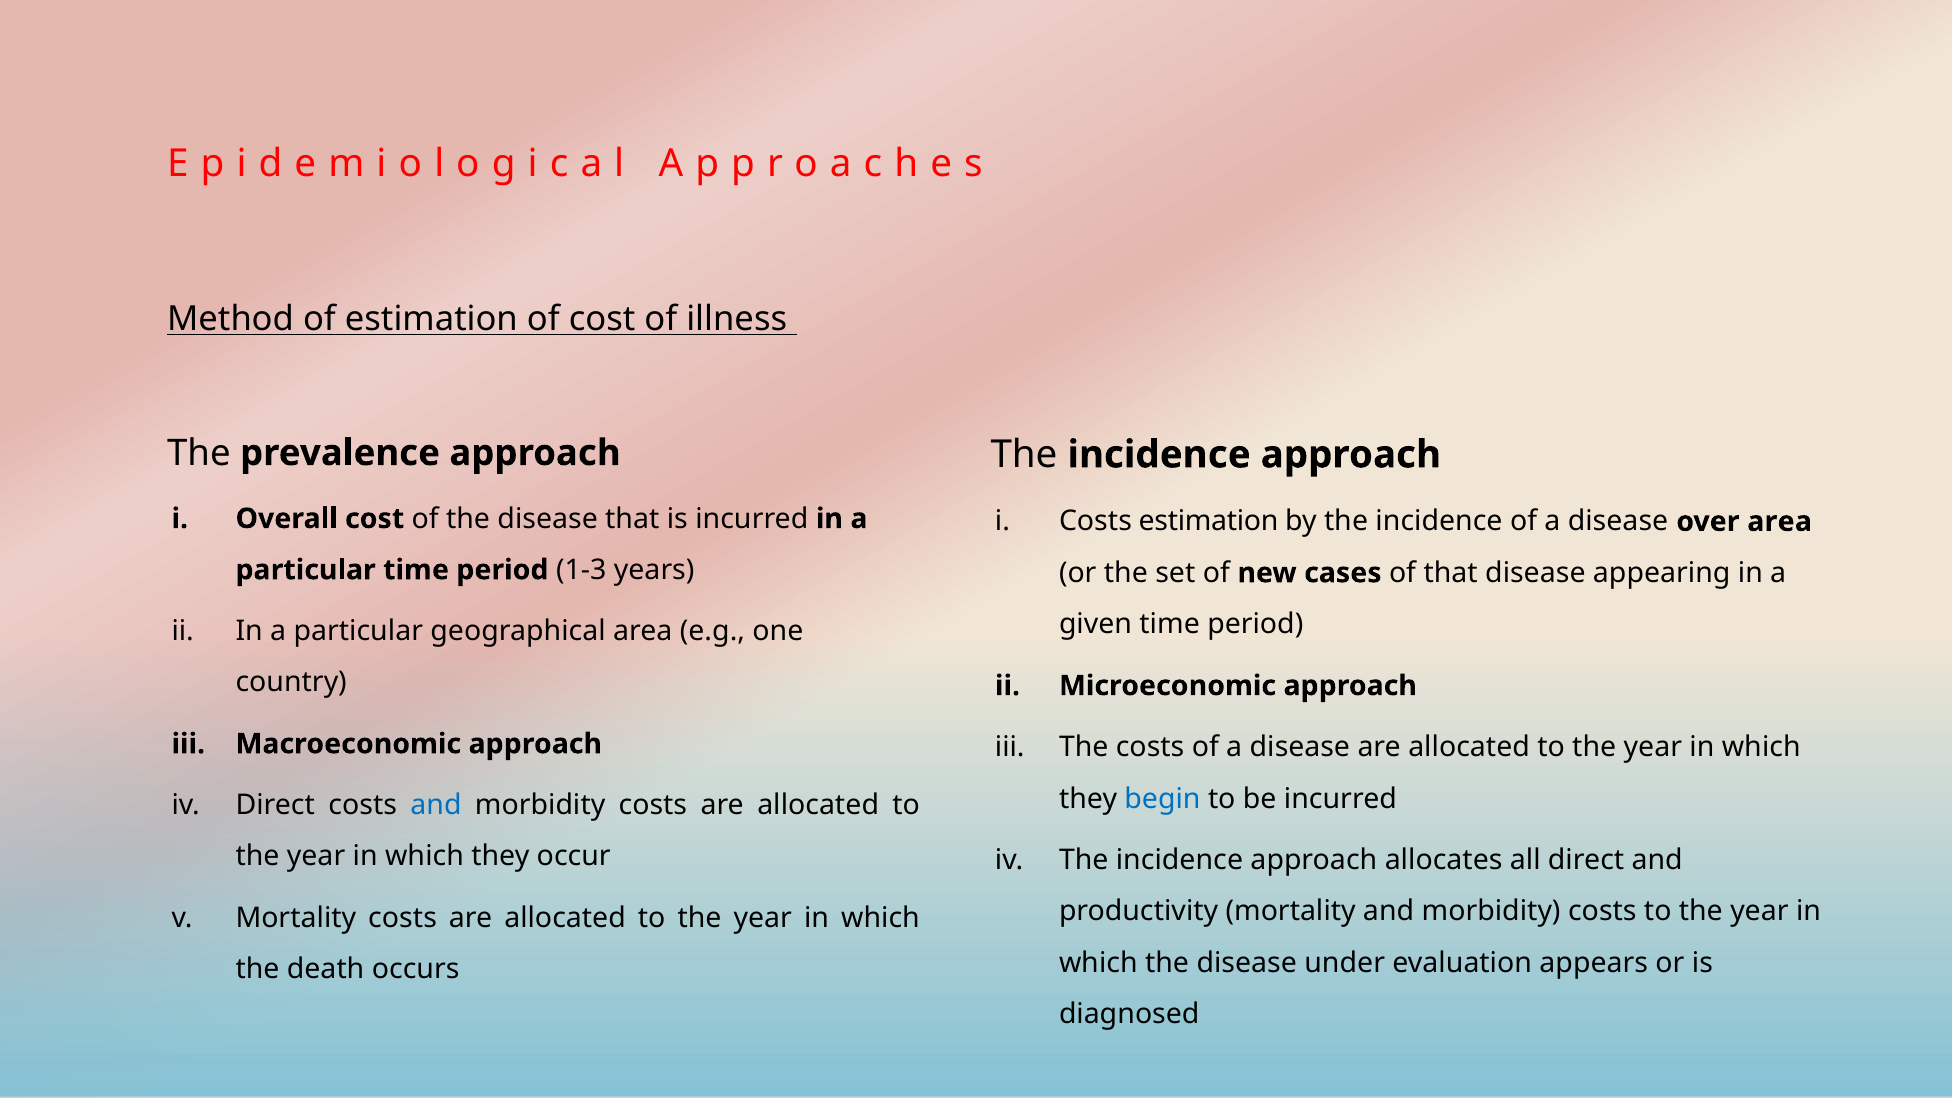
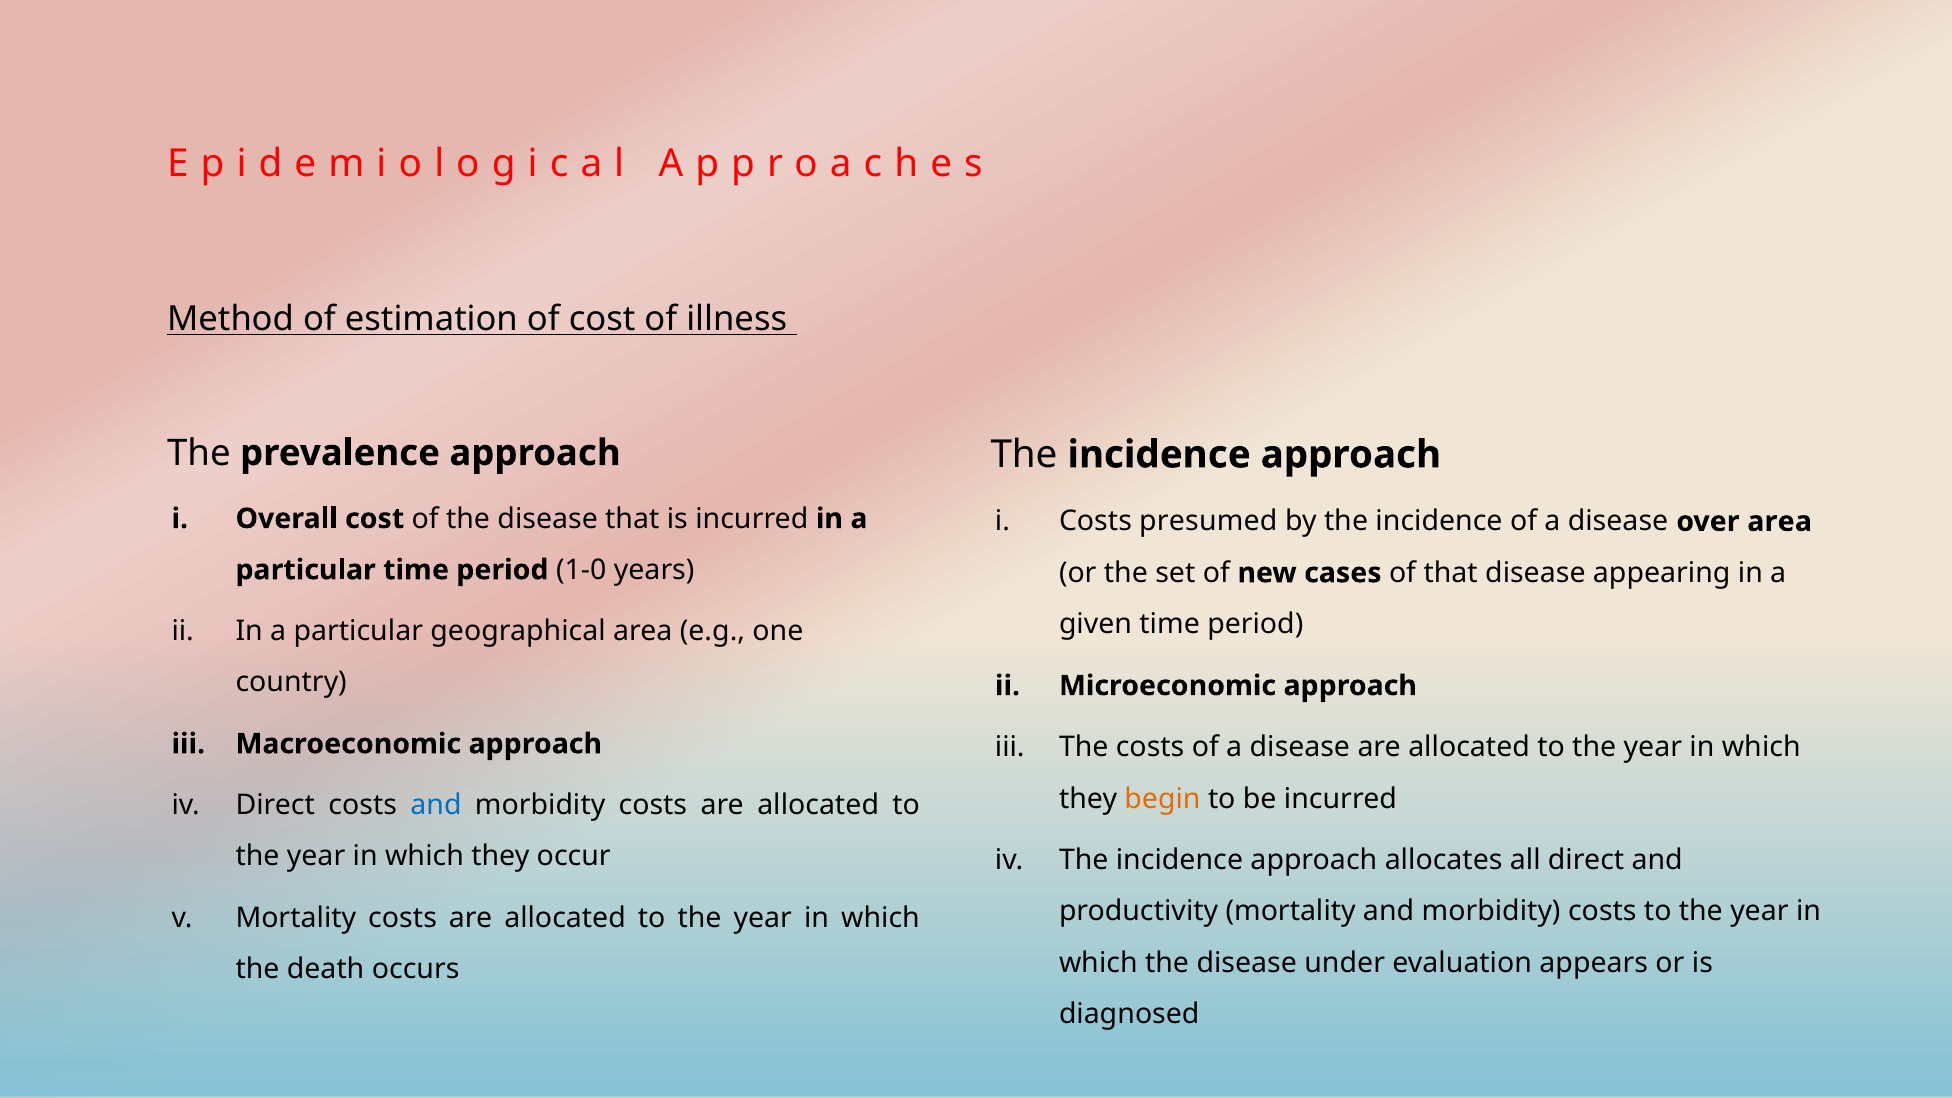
Costs estimation: estimation -> presumed
1-3: 1-3 -> 1-0
begin colour: blue -> orange
